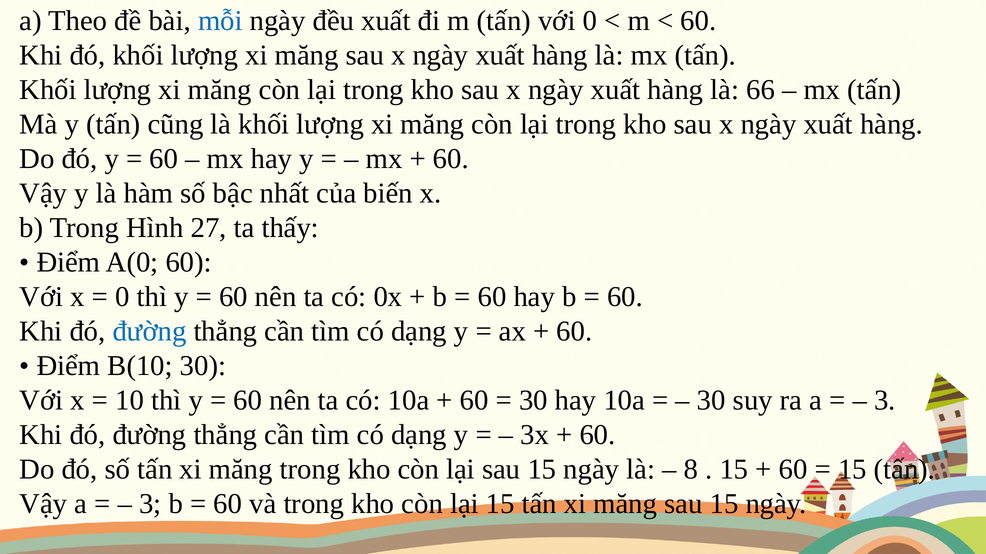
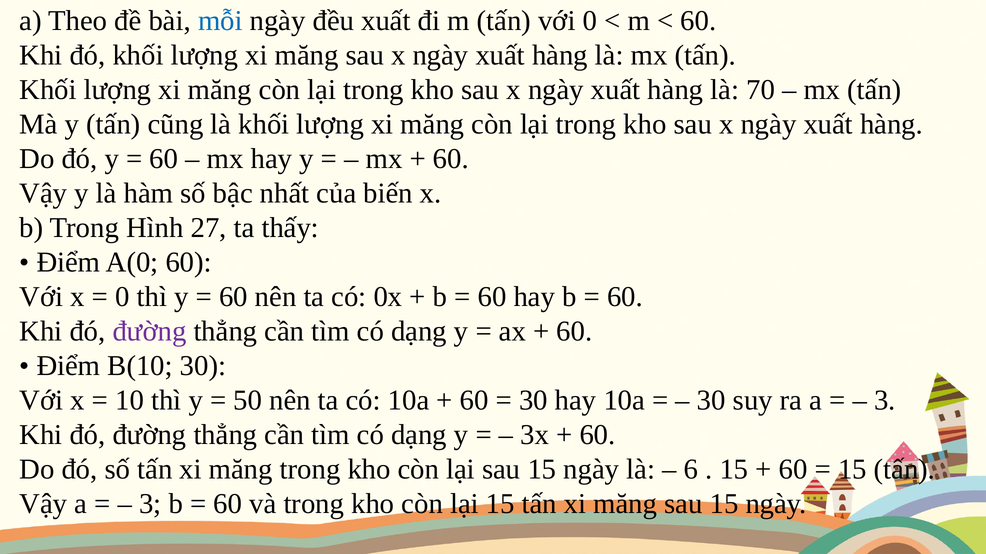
66: 66 -> 70
đường at (150, 332) colour: blue -> purple
60 at (248, 401): 60 -> 50
8: 8 -> 6
